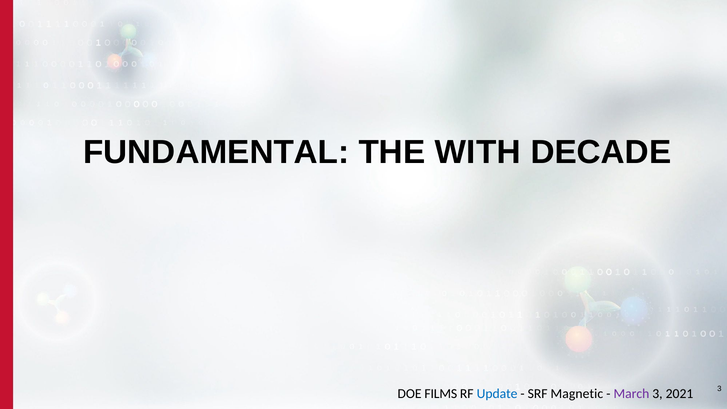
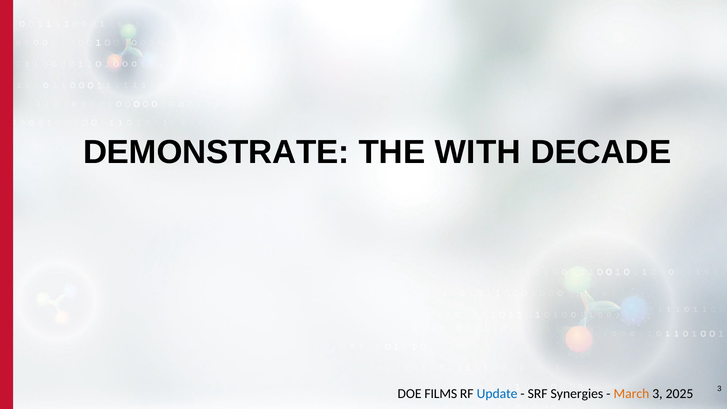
FUNDAMENTAL: FUNDAMENTAL -> DEMONSTRATE
Magnetic: Magnetic -> Synergies
March colour: purple -> orange
2021: 2021 -> 2025
